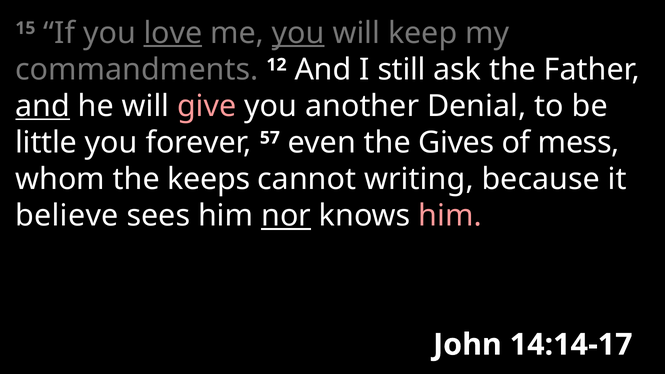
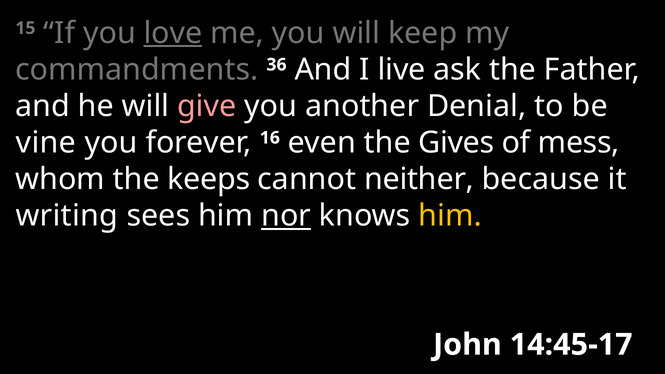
you at (298, 33) underline: present -> none
12: 12 -> 36
still: still -> live
and at (43, 106) underline: present -> none
little: little -> vine
57: 57 -> 16
writing: writing -> neither
believe: believe -> writing
him at (450, 216) colour: pink -> yellow
14:14-17: 14:14-17 -> 14:45-17
